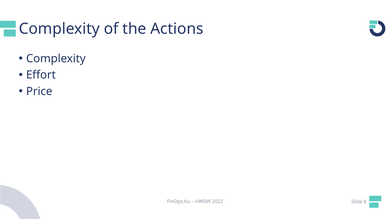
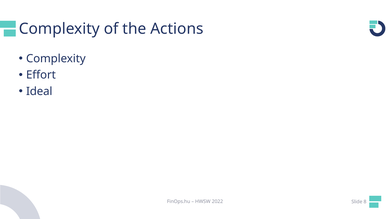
Price: Price -> Ideal
